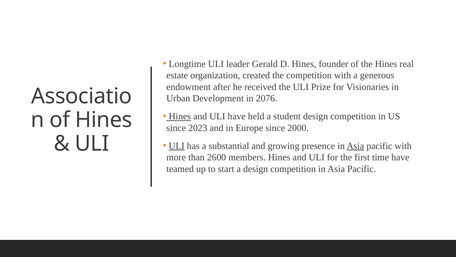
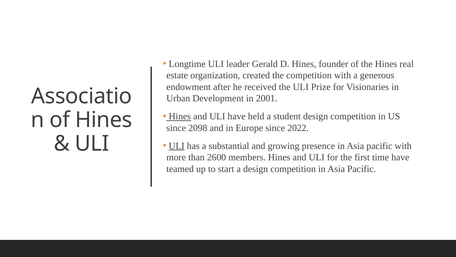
2076: 2076 -> 2001
2023: 2023 -> 2098
2000: 2000 -> 2022
Asia at (355, 146) underline: present -> none
